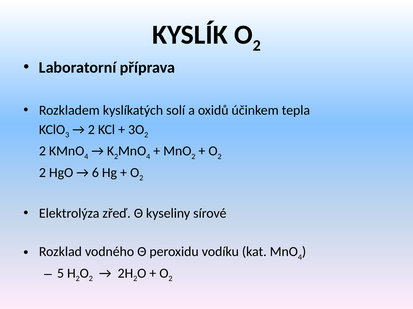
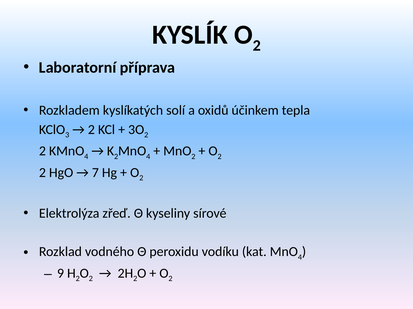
6: 6 -> 7
5: 5 -> 9
